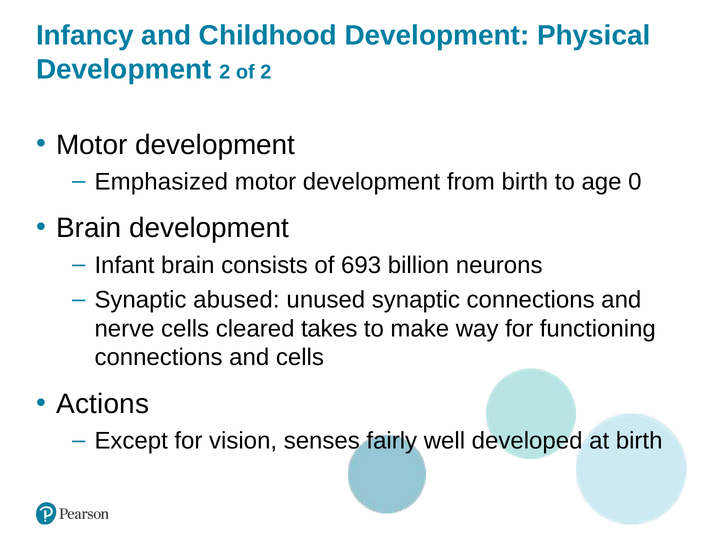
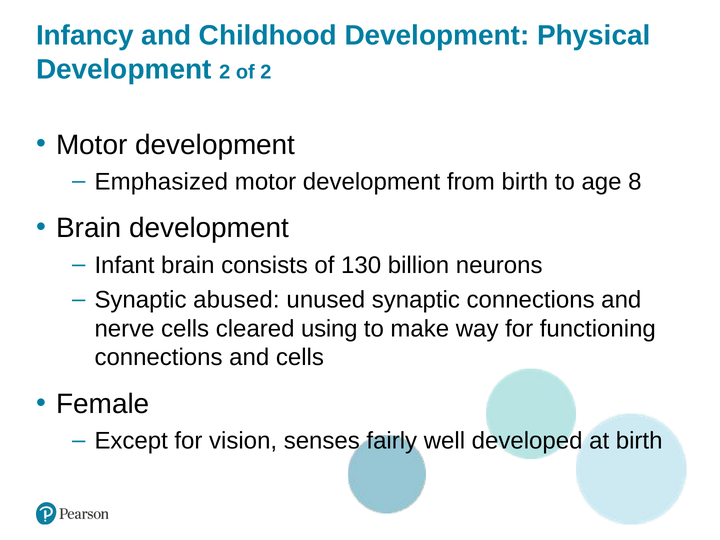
0: 0 -> 8
693: 693 -> 130
takes: takes -> using
Actions: Actions -> Female
